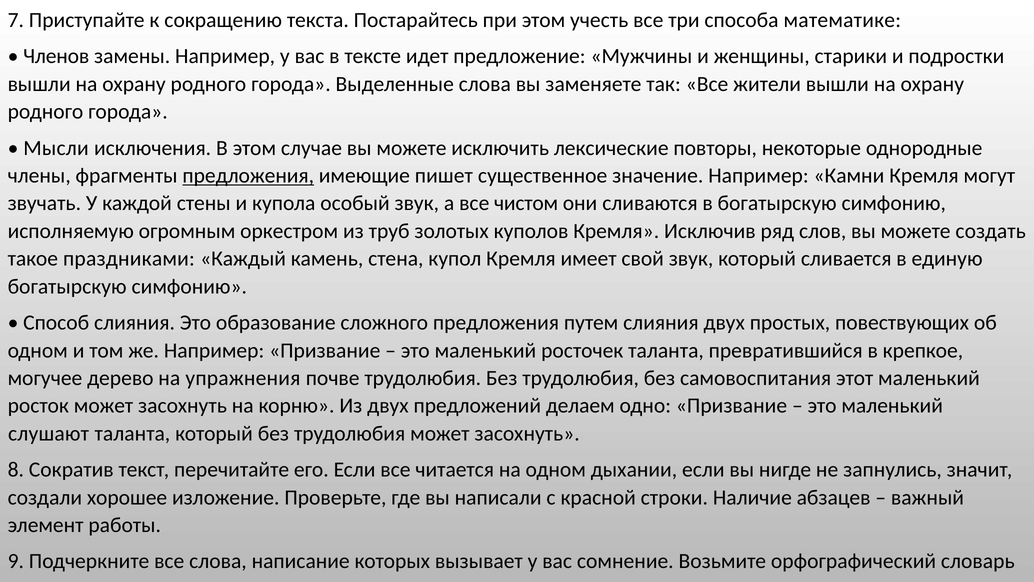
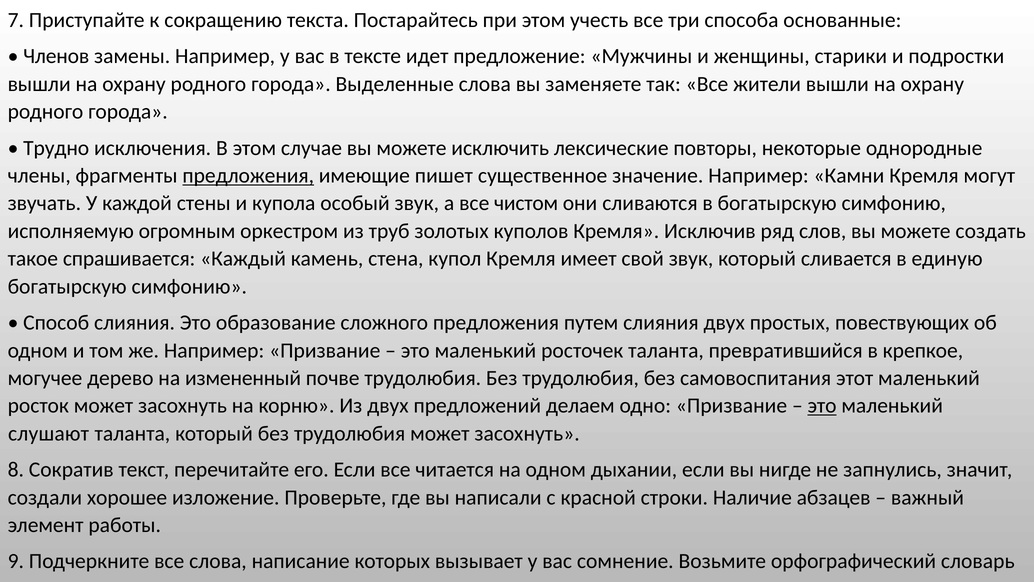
математике: математике -> основанные
Мысли: Мысли -> Трудно
праздниками: праздниками -> спрашивается
упражнения: упражнения -> измененный
это at (822, 405) underline: none -> present
